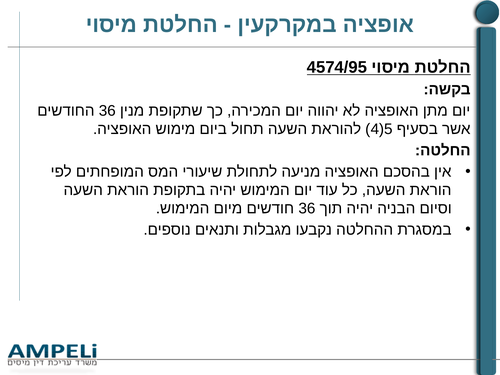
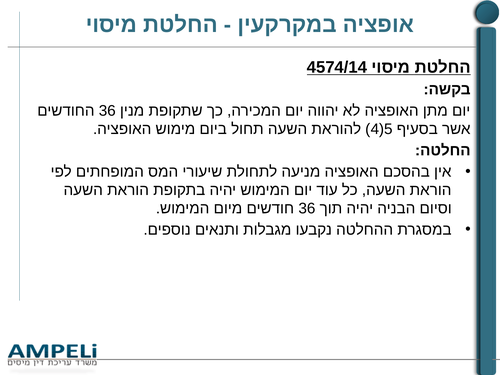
4574/95: 4574/95 -> 4574/14
